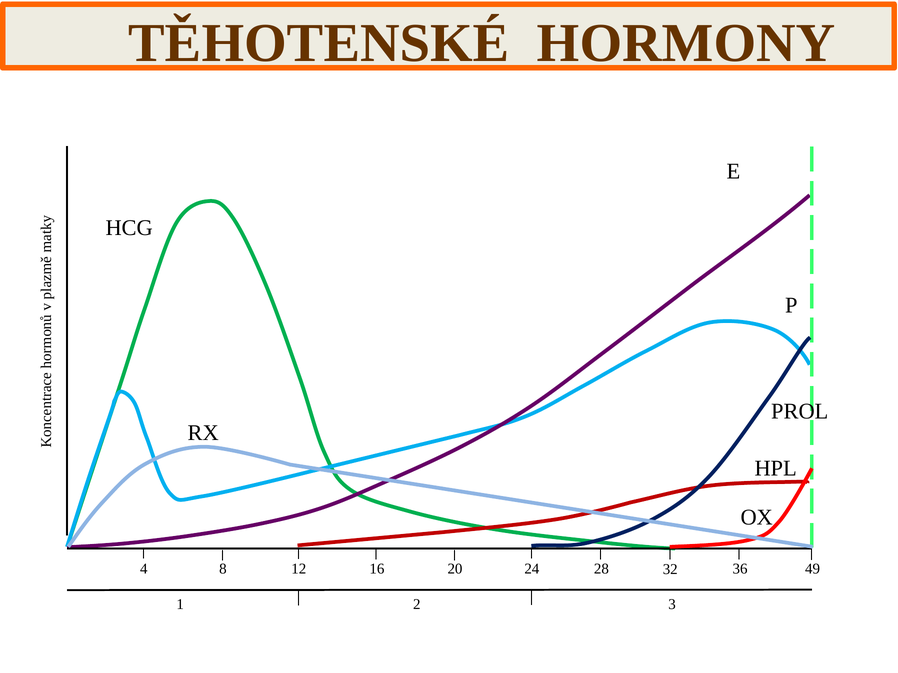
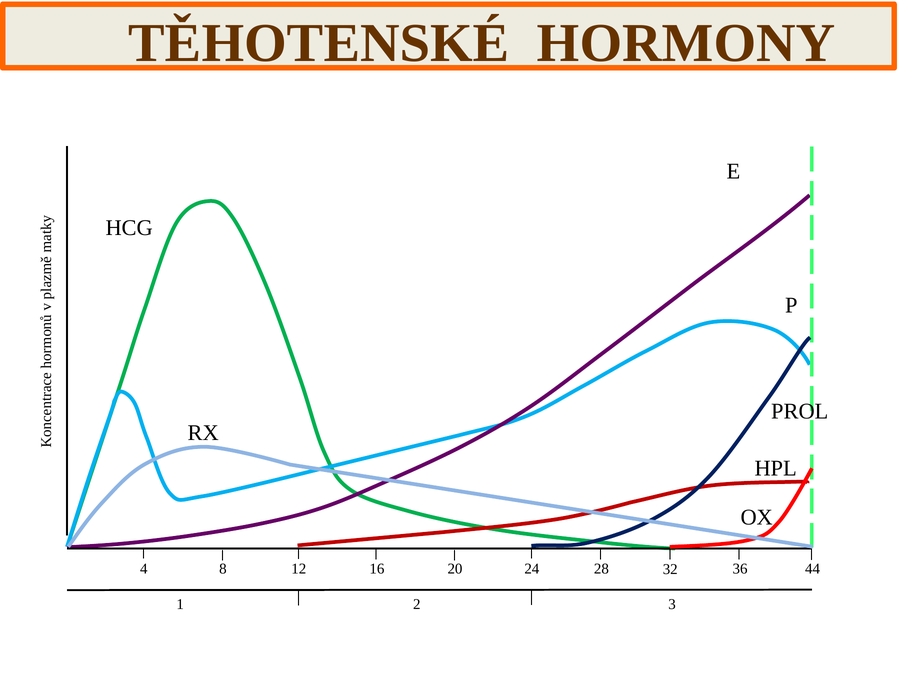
49: 49 -> 44
